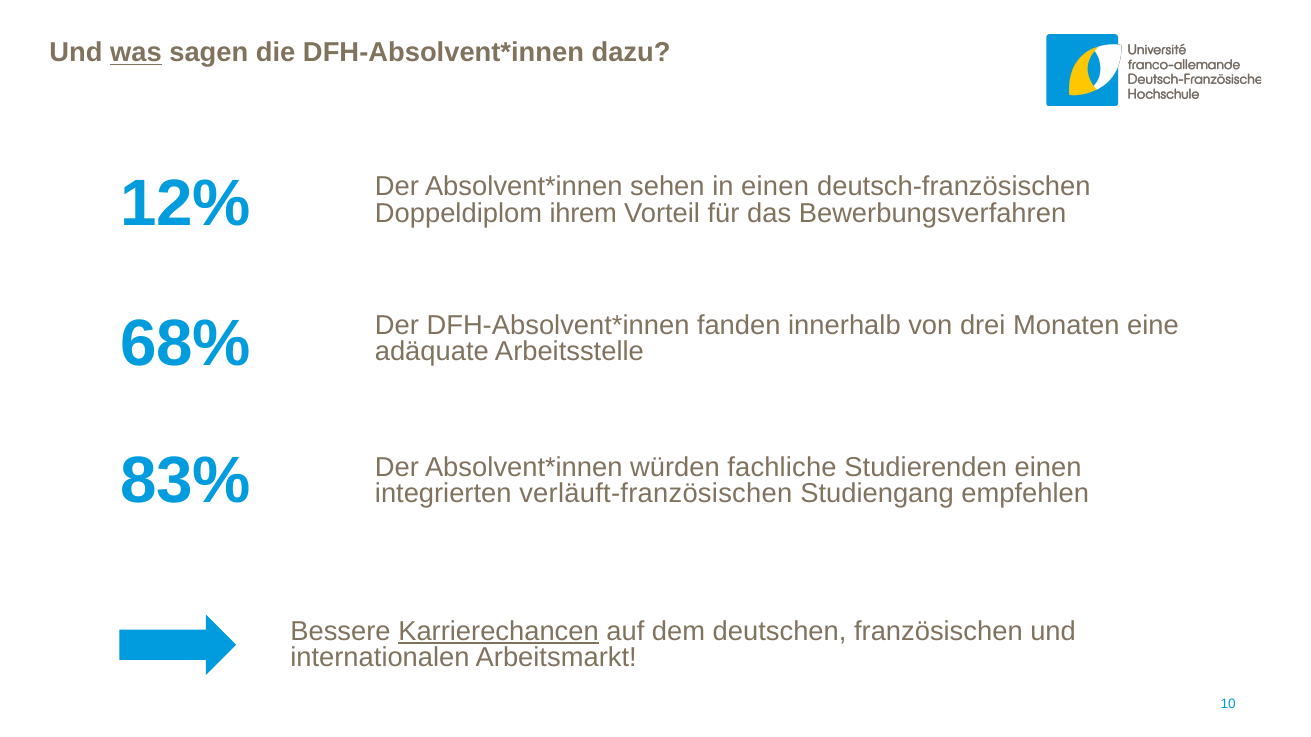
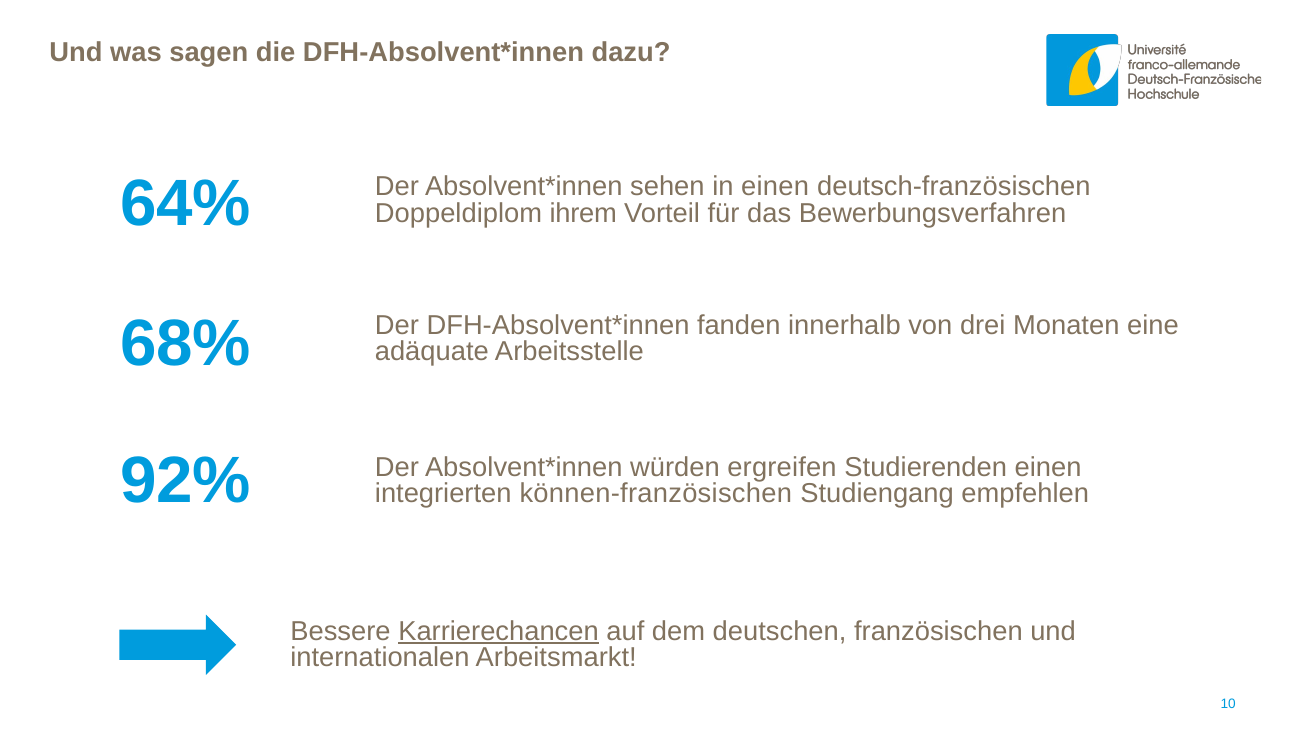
was underline: present -> none
12%: 12% -> 64%
83%: 83% -> 92%
fachliche: fachliche -> ergreifen
verläuft-französischen: verläuft-französischen -> können-französischen
